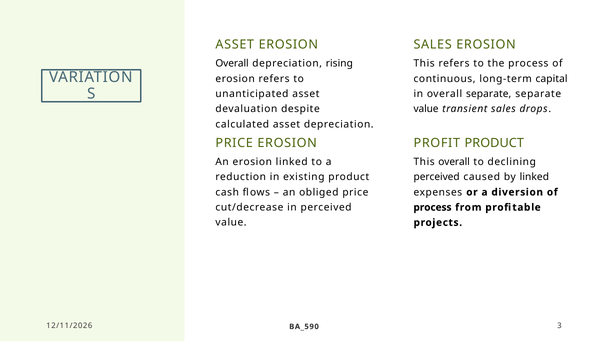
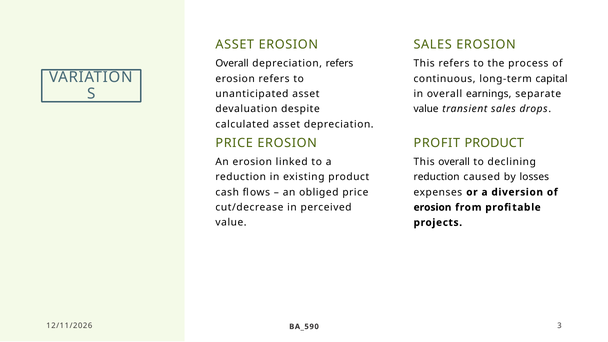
depreciation rising: rising -> refers
overall separate: separate -> earnings
perceived at (437, 177): perceived -> reduction
by linked: linked -> losses
process at (433, 207): process -> erosion
